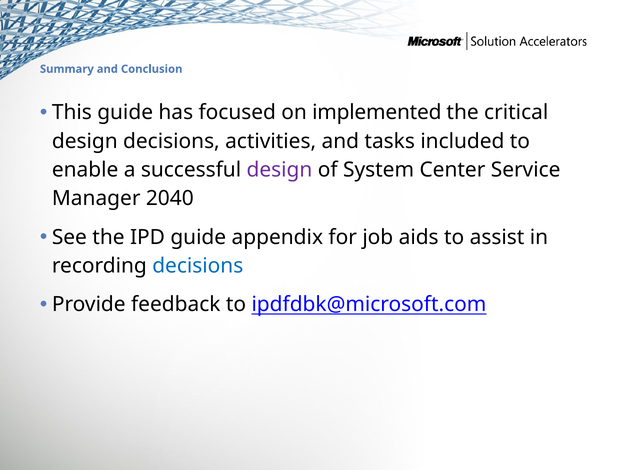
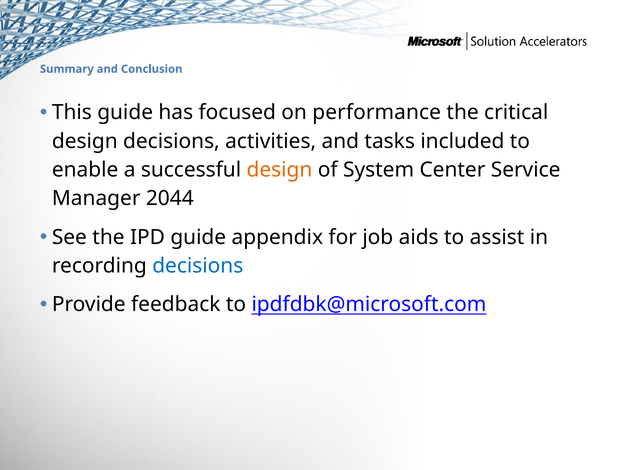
implemented: implemented -> performance
design at (279, 170) colour: purple -> orange
2040: 2040 -> 2044
